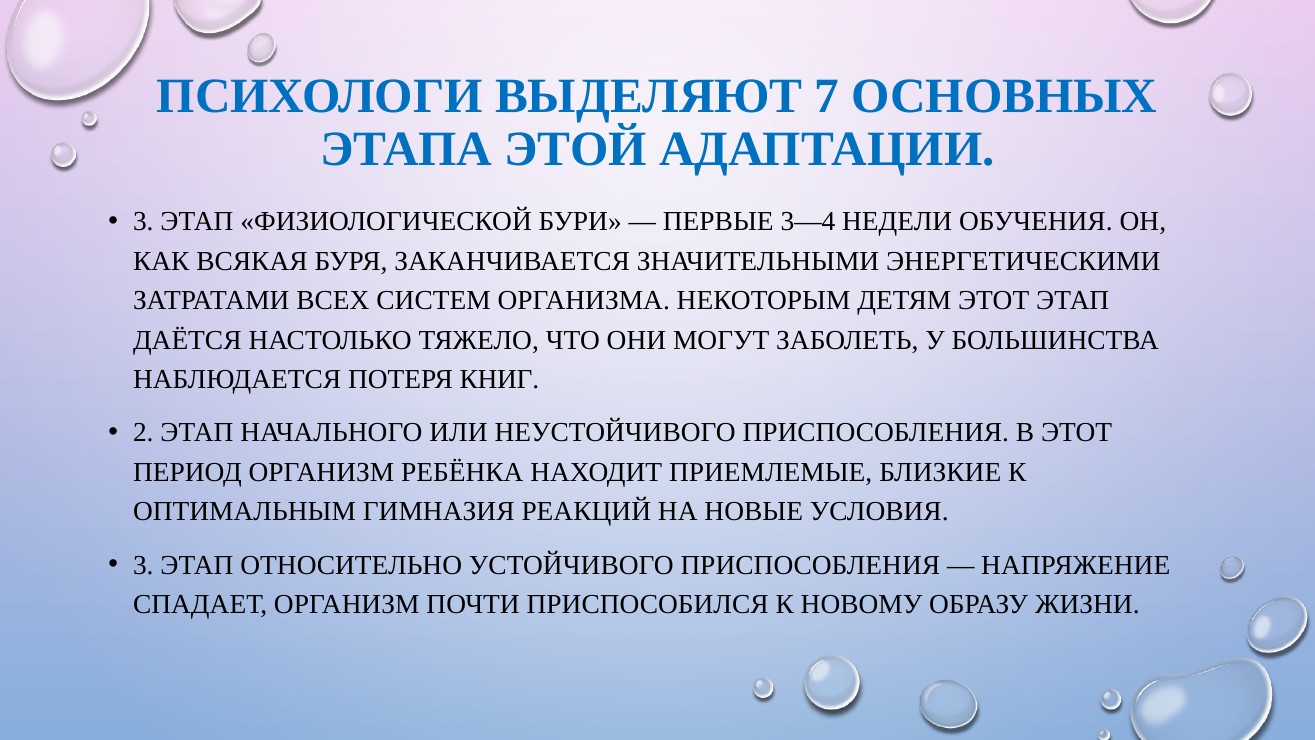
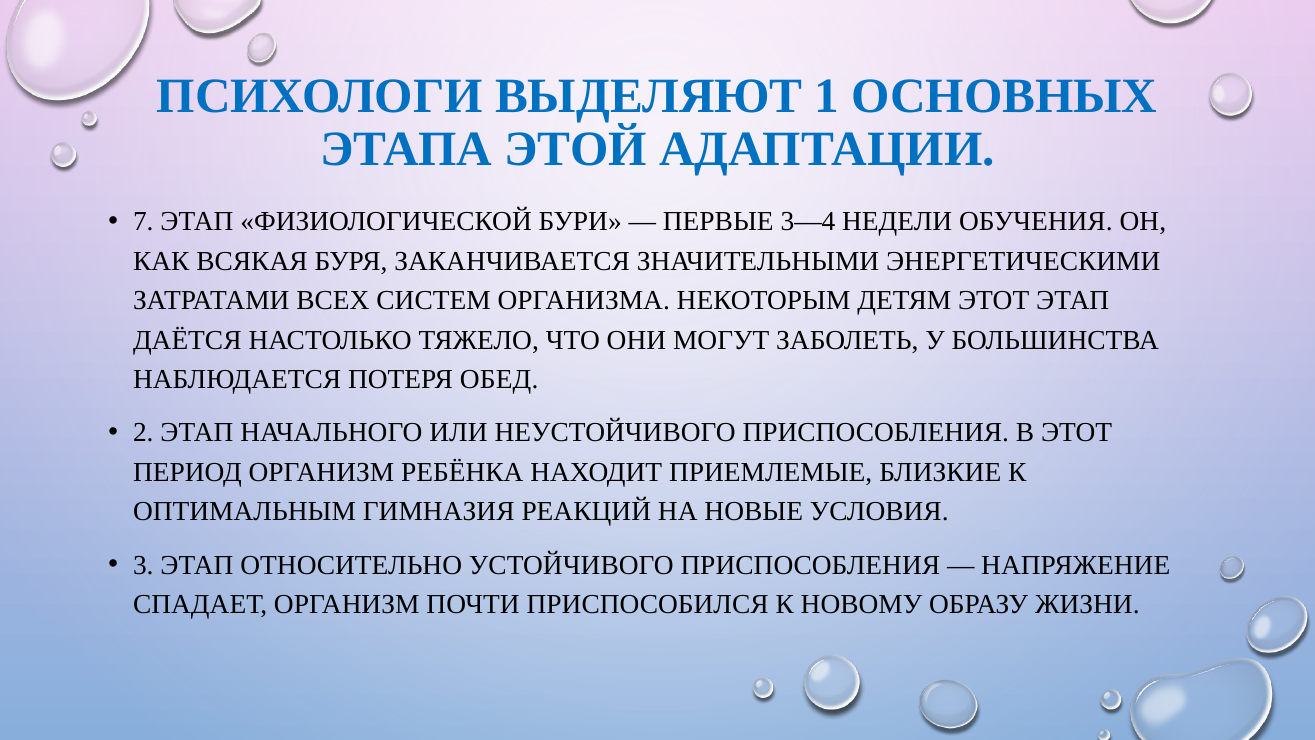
7: 7 -> 1
3 at (143, 222): 3 -> 7
КНИГ: КНИГ -> ОБЕД
